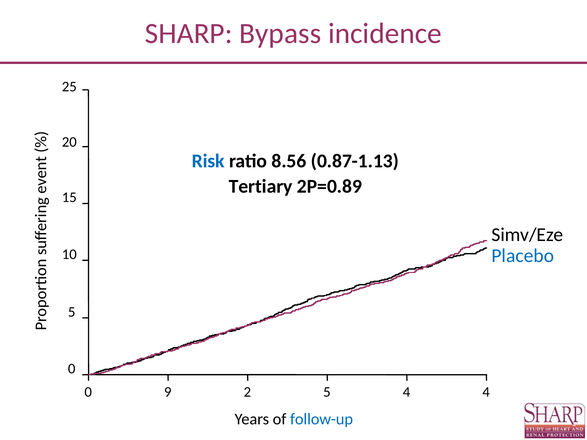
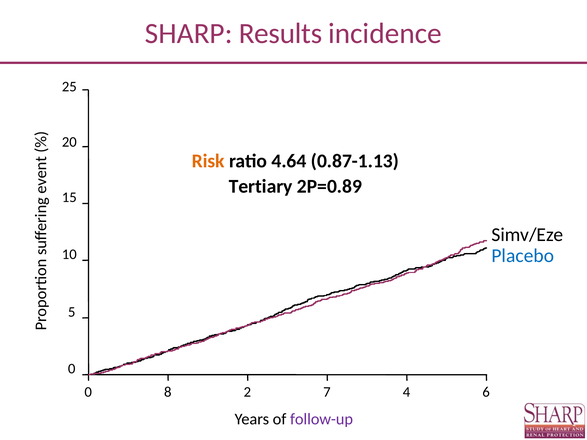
Bypass: Bypass -> Results
Risk colour: blue -> orange
8.56: 8.56 -> 4.64
9: 9 -> 8
2 5: 5 -> 7
4 4: 4 -> 6
follow-up colour: blue -> purple
